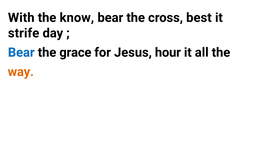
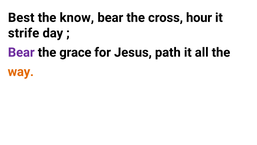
With: With -> Best
best: best -> hour
Bear at (21, 52) colour: blue -> purple
hour: hour -> path
